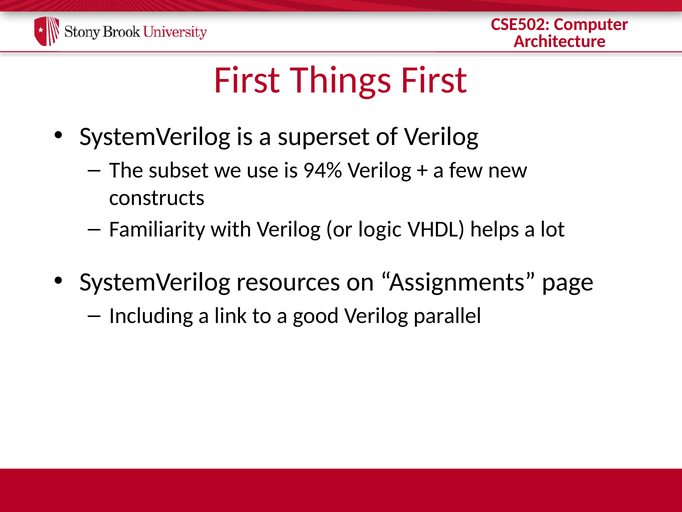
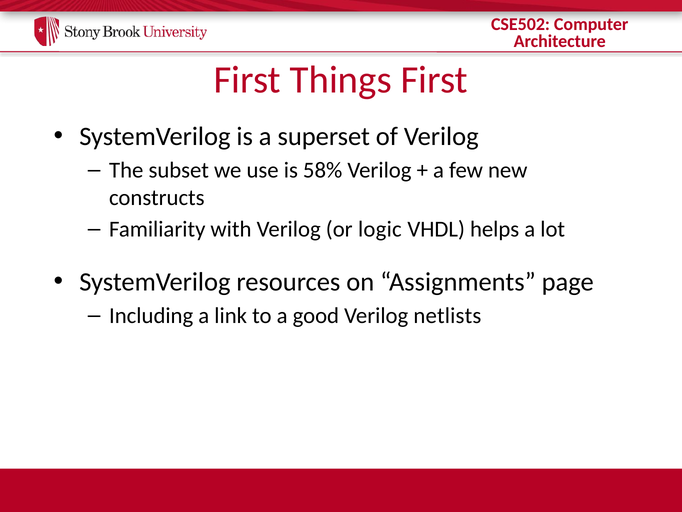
94%: 94% -> 58%
parallel: parallel -> netlists
